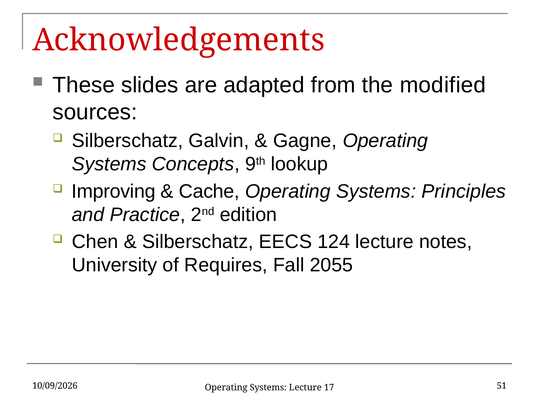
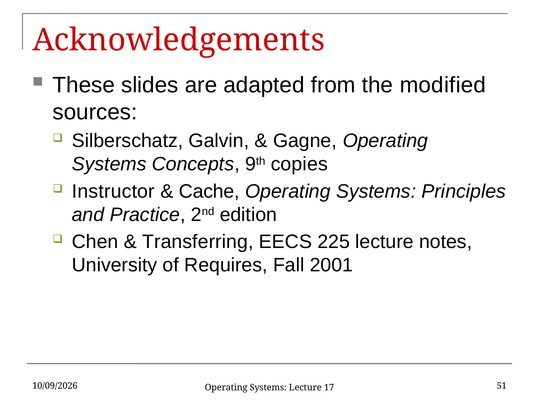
lookup: lookup -> copies
Improving: Improving -> Instructor
Silberschatz at (198, 242): Silberschatz -> Transferring
124: 124 -> 225
2055: 2055 -> 2001
